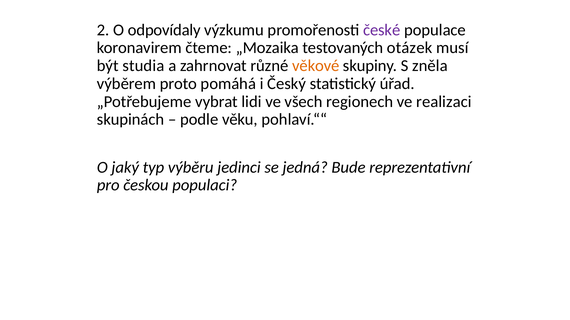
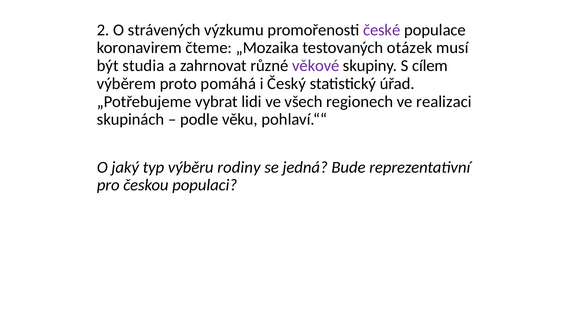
odpovídaly: odpovídaly -> strávených
věkové colour: orange -> purple
zněla: zněla -> cílem
jedinci: jedinci -> rodiny
